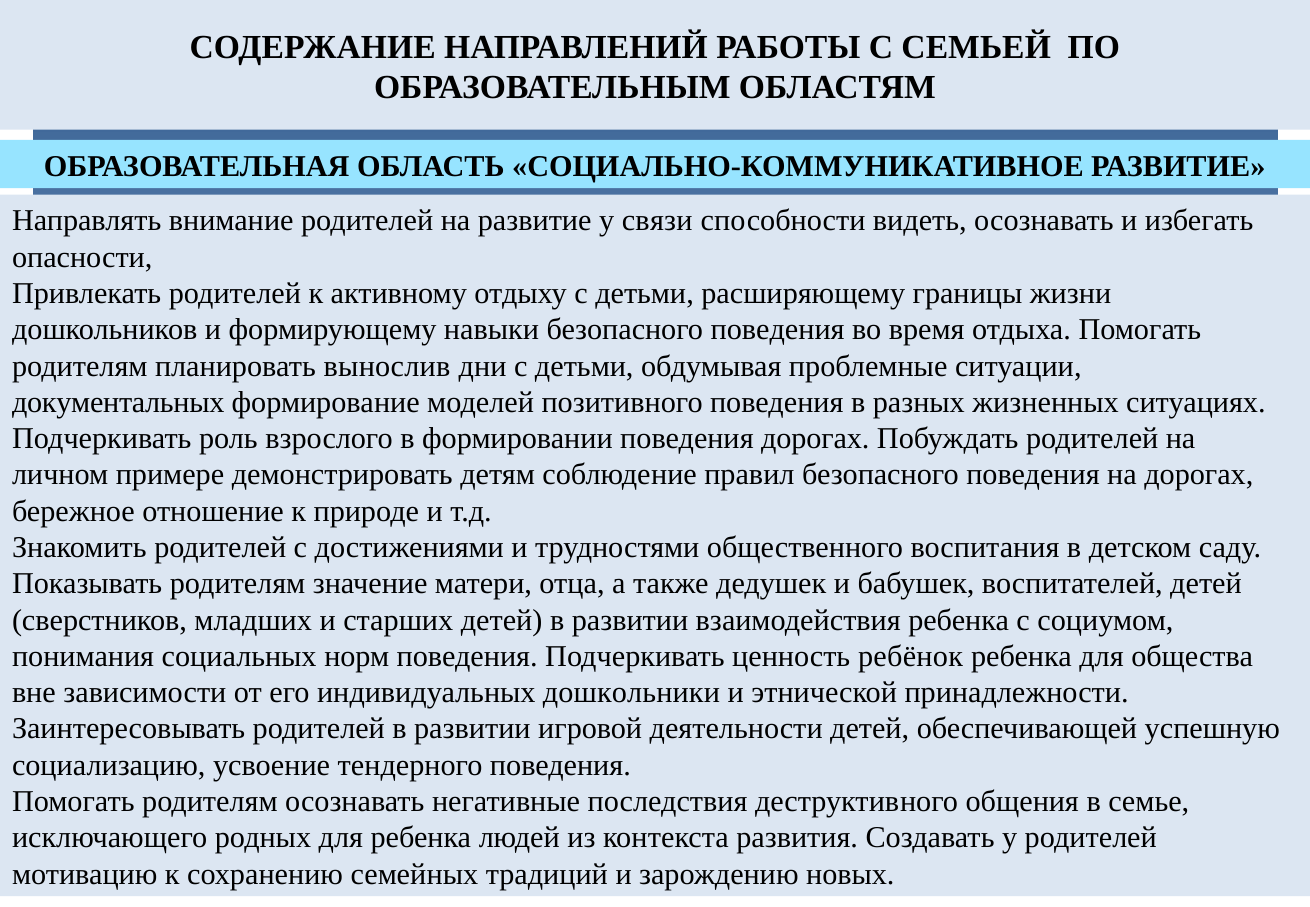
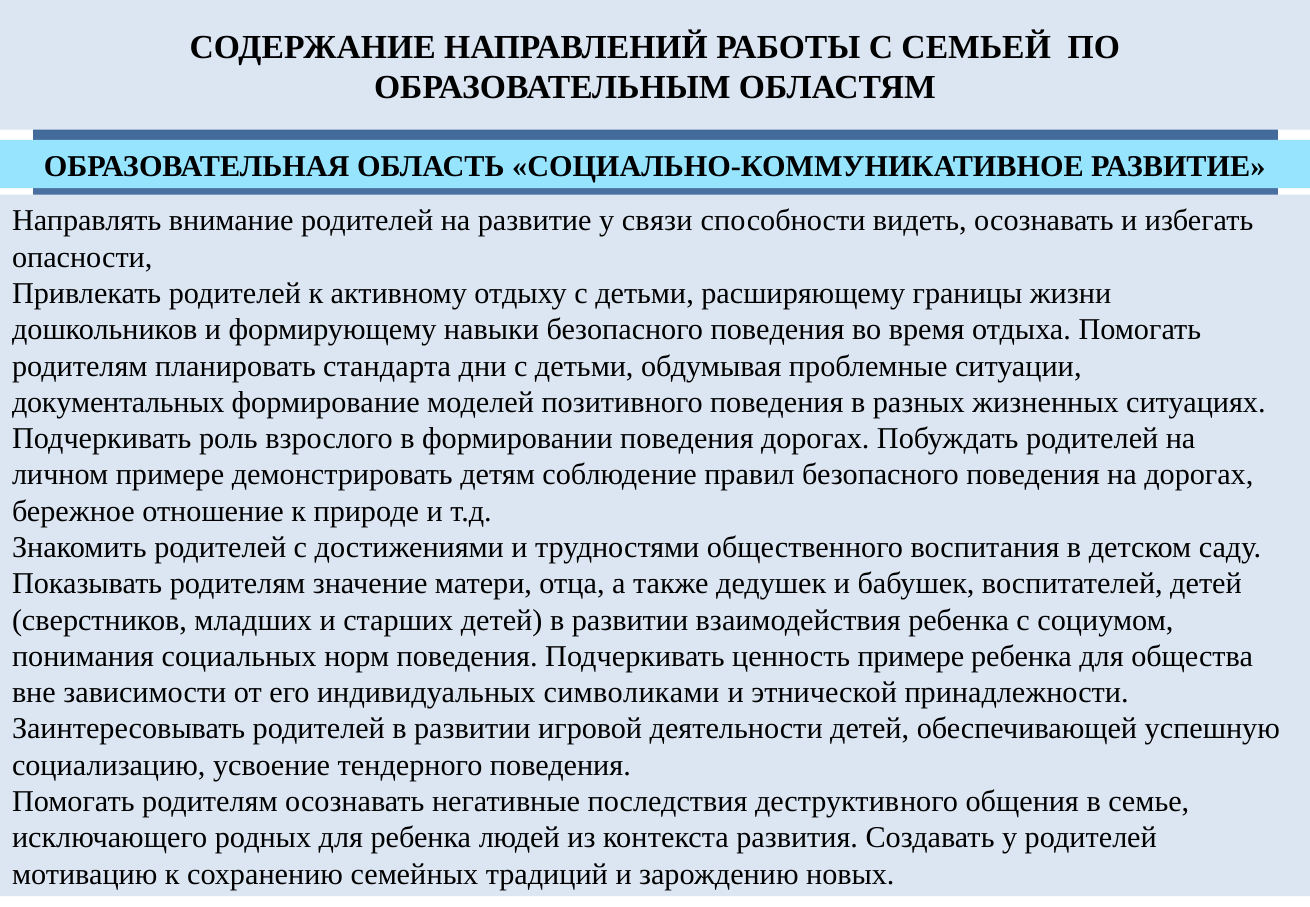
вынослив: вынослив -> стандарта
ценность ребёнок: ребёнок -> примере
дошкольники: дошкольники -> символиками
